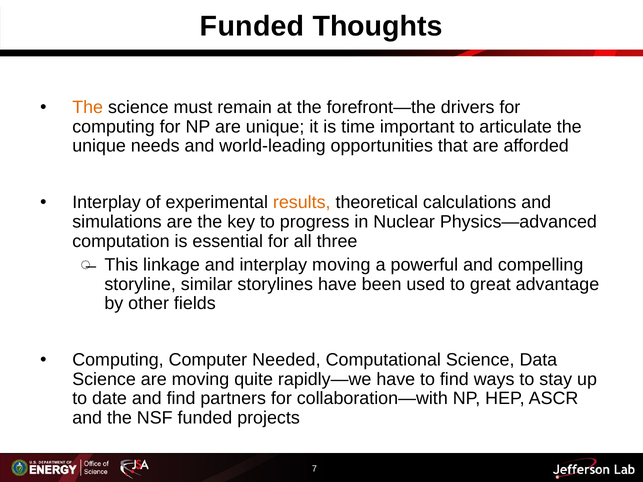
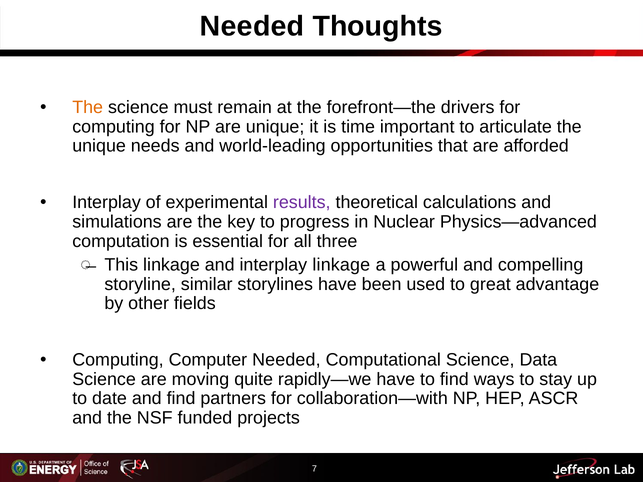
Funded at (252, 27): Funded -> Needed
results colour: orange -> purple
interplay moving: moving -> linkage
